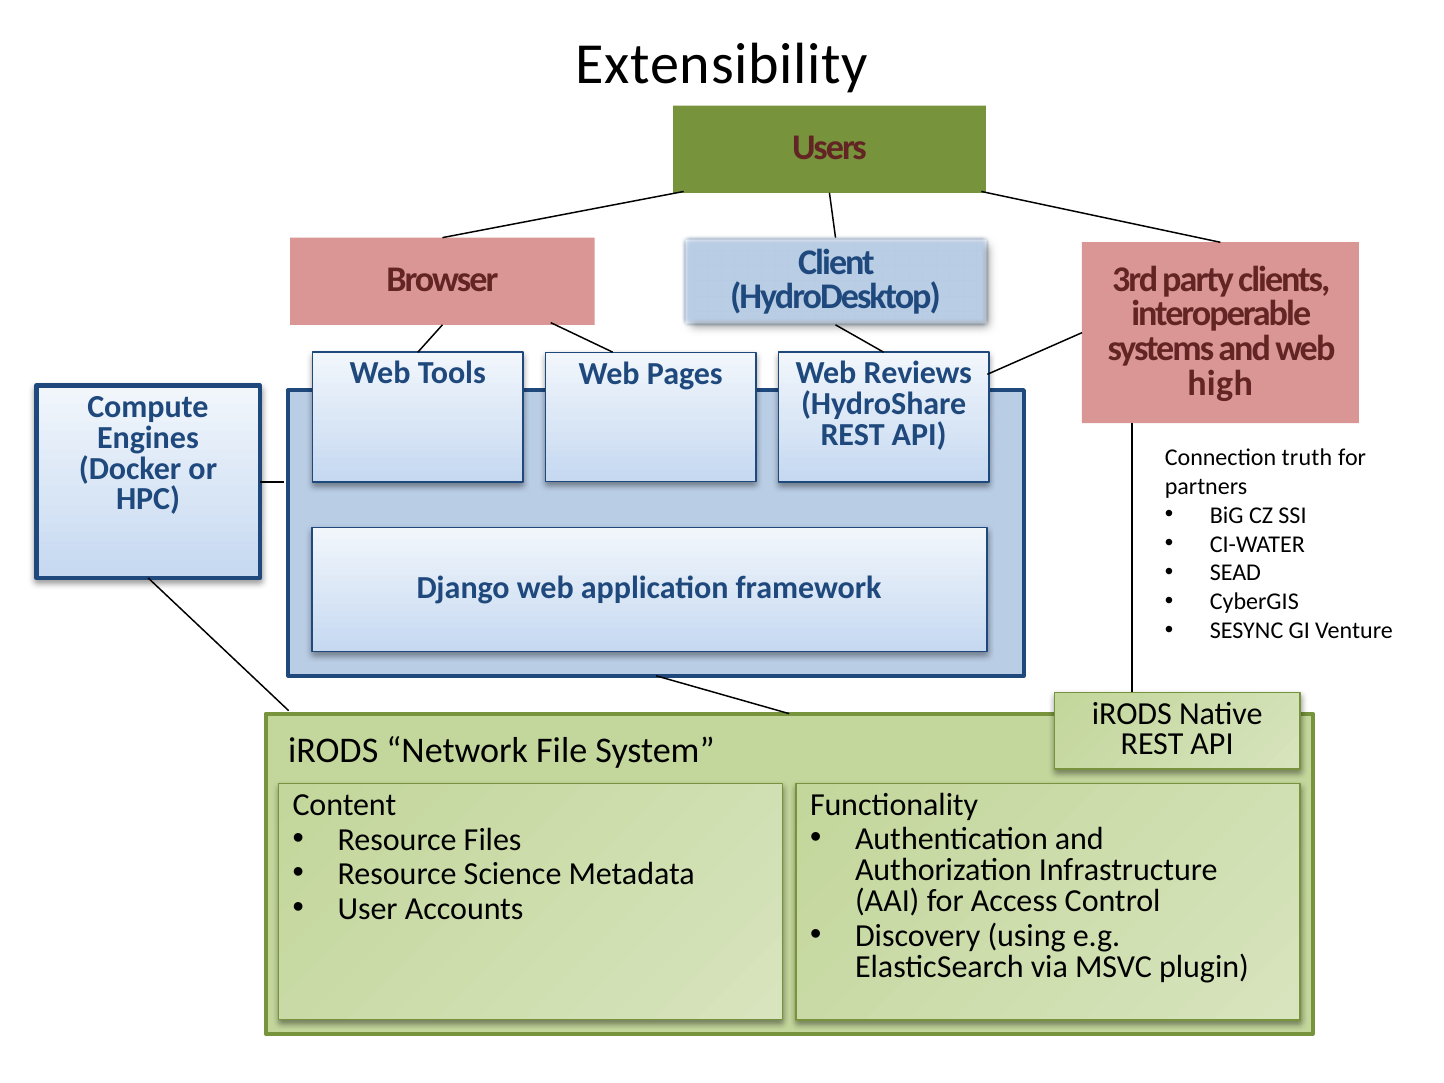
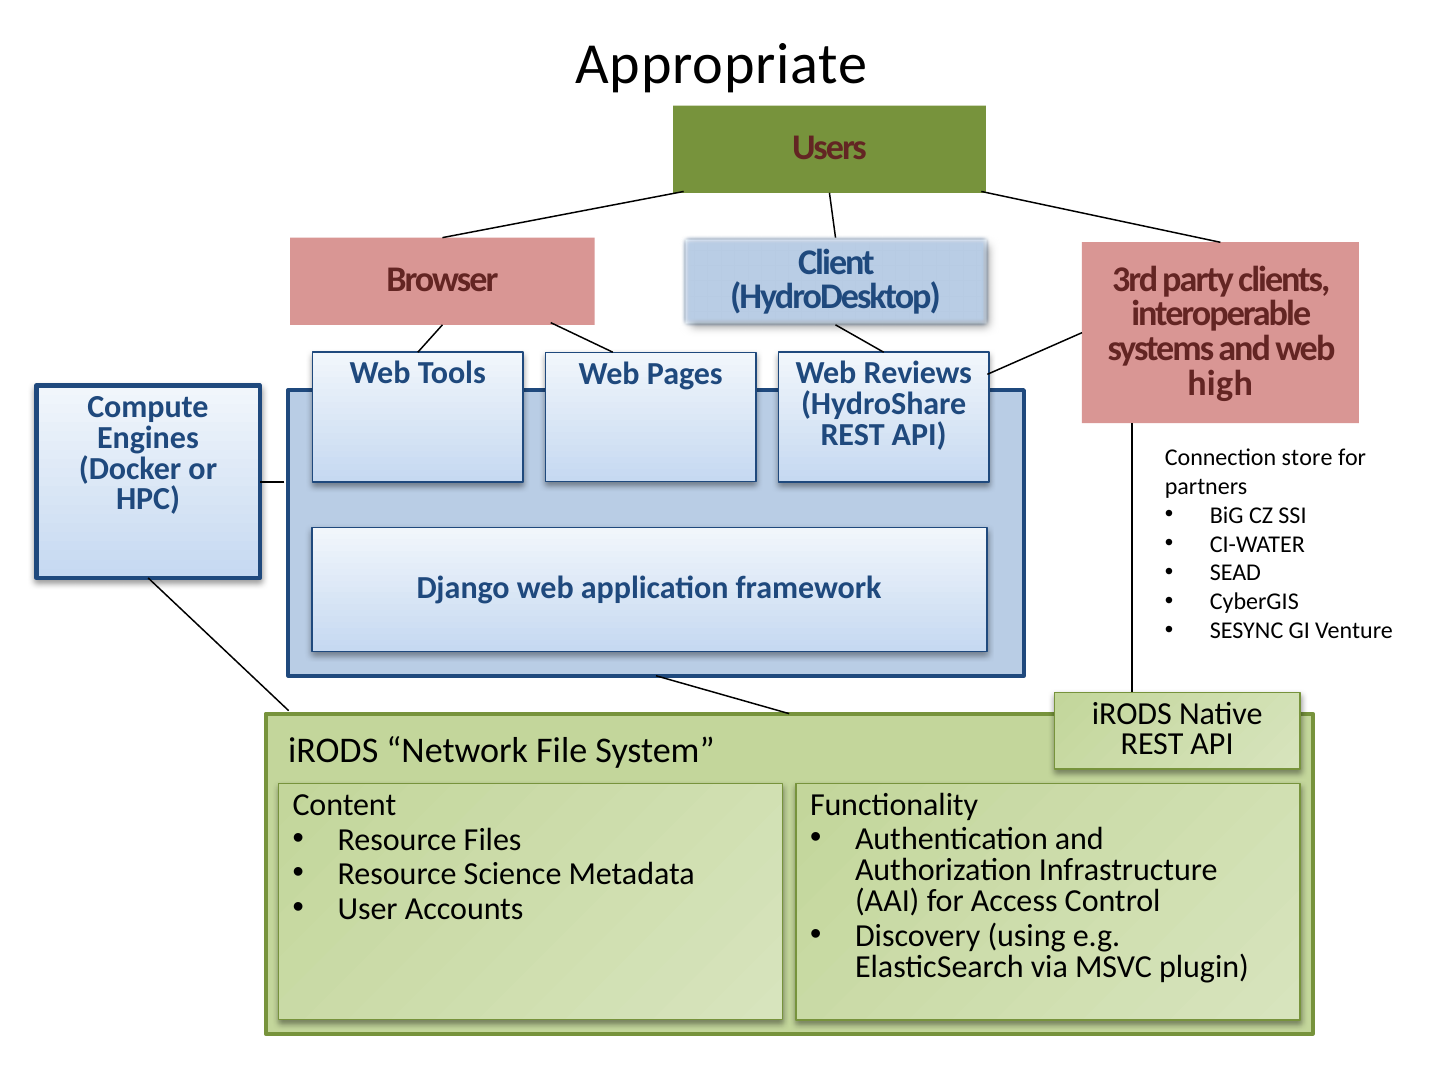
Extensibility: Extensibility -> Appropriate
truth: truth -> store
